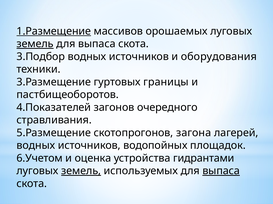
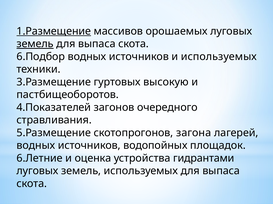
3.Подбор: 3.Подбор -> 6.Подбор
и оборудования: оборудования -> используемых
границы: границы -> высокую
6.Учетом: 6.Учетом -> 6.Летние
земель at (81, 171) underline: present -> none
выпаса at (221, 171) underline: present -> none
